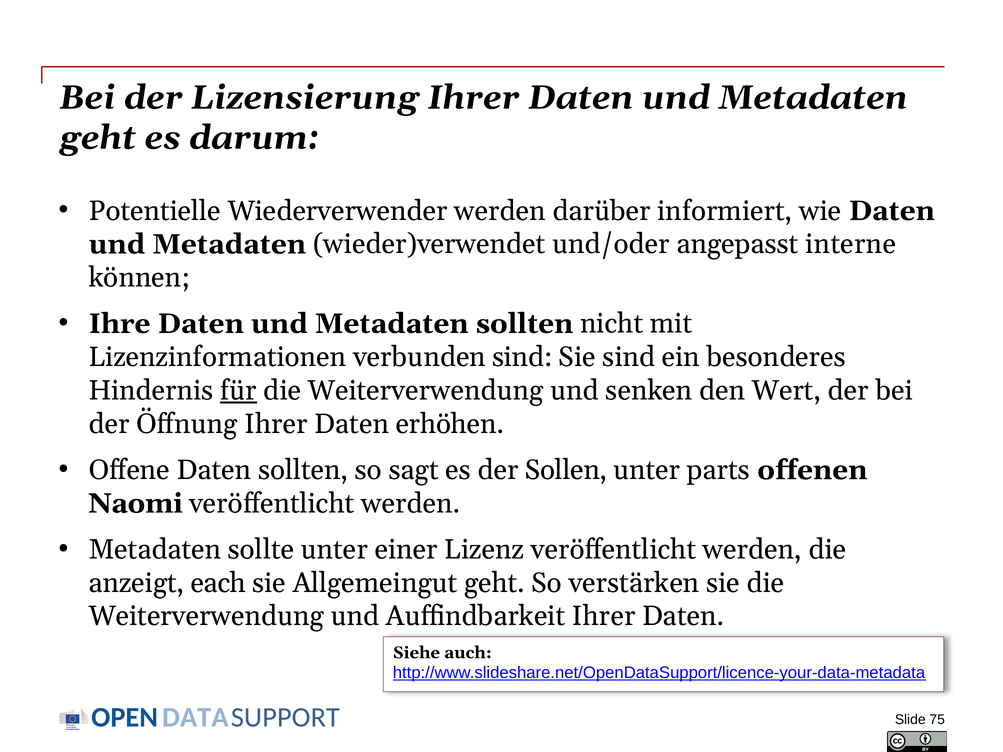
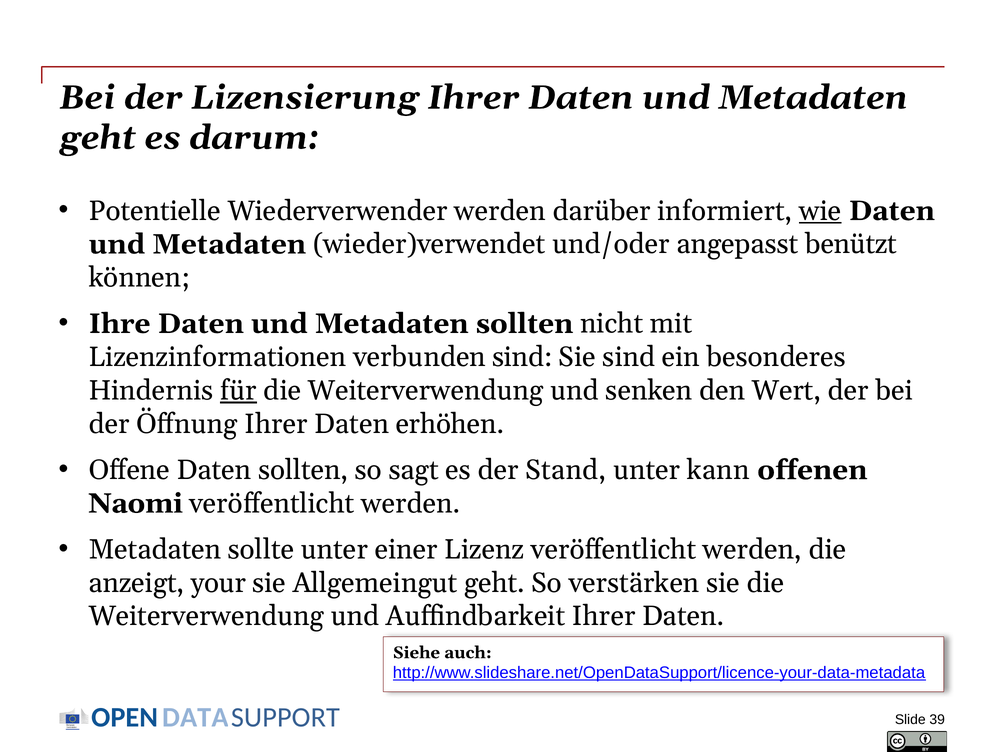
wie underline: none -> present
interne: interne -> benützt
Sollen: Sollen -> Stand
parts: parts -> kann
each: each -> your
75: 75 -> 39
